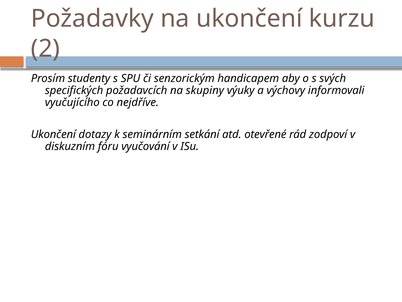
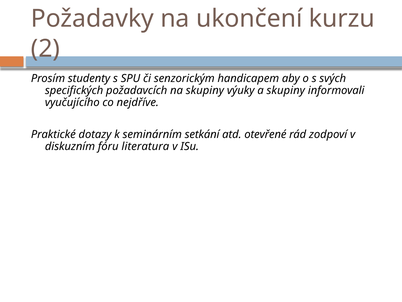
a výchovy: výchovy -> skupiny
Ukončení at (53, 134): Ukončení -> Praktické
vyučování: vyučování -> literatura
